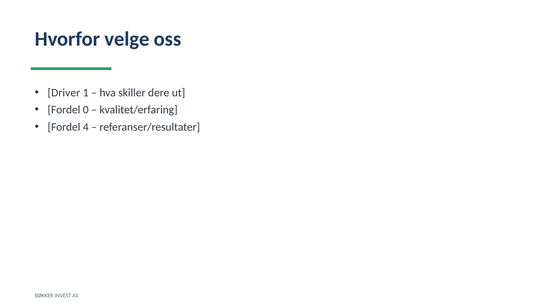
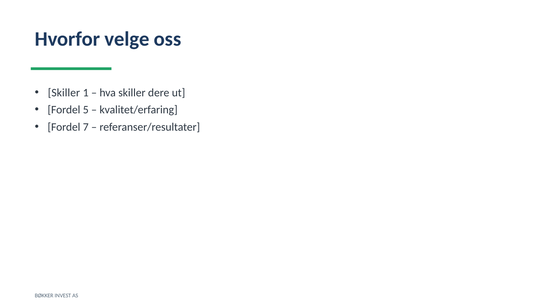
Driver at (64, 93): Driver -> Skiller
0: 0 -> 5
4: 4 -> 7
